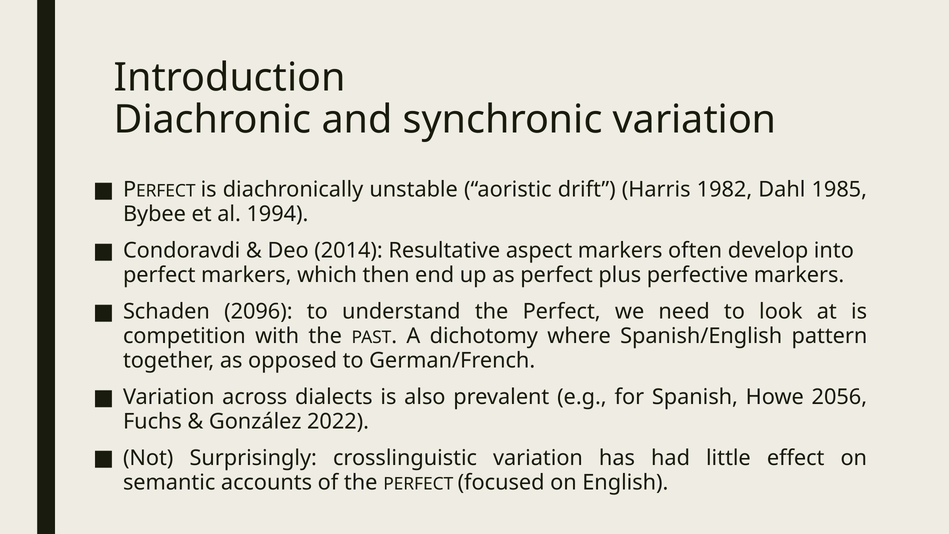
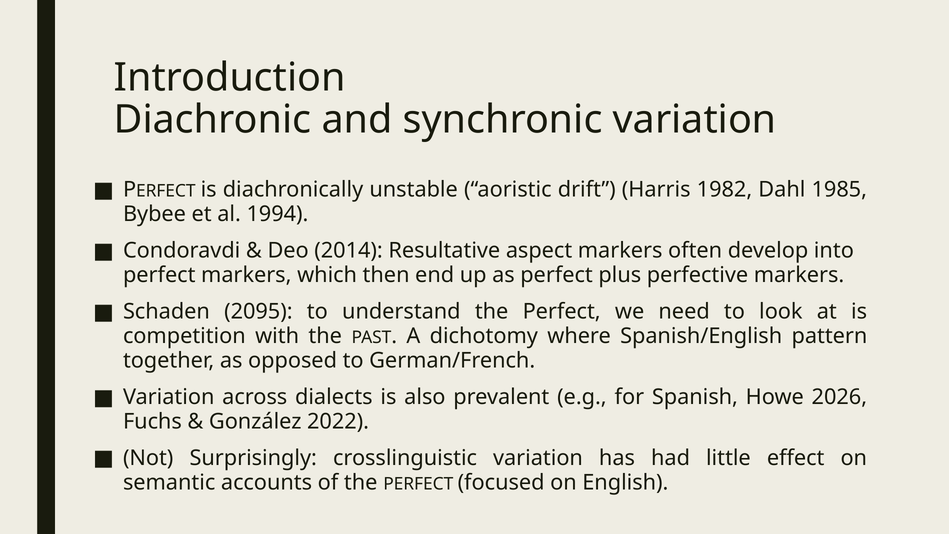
2096: 2096 -> 2095
2056: 2056 -> 2026
